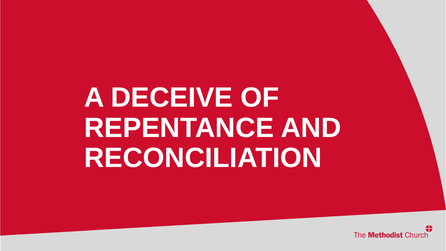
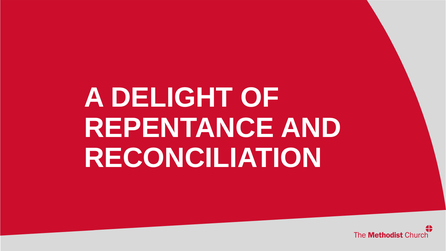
DECEIVE: DECEIVE -> DELIGHT
